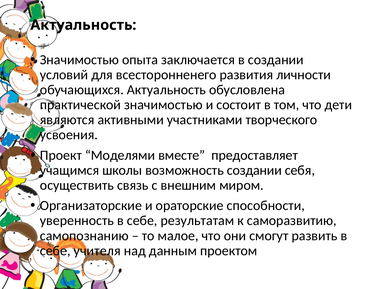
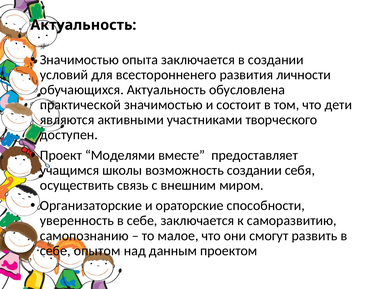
усвоения: усвоения -> доступен
себе результатам: результатам -> заключается
учителя: учителя -> опытом
